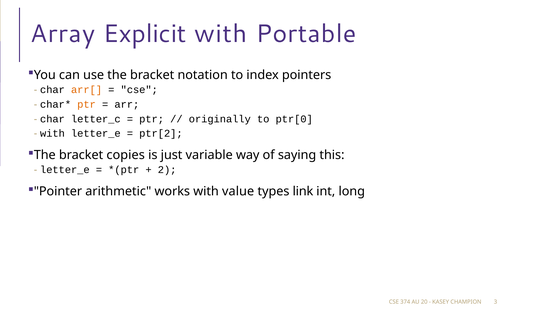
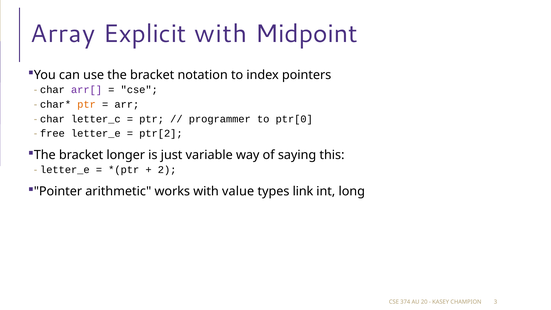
Portable: Portable -> Midpoint
arr[ colour: orange -> purple
originally: originally -> programmer
with at (52, 134): with -> free
copies: copies -> longer
